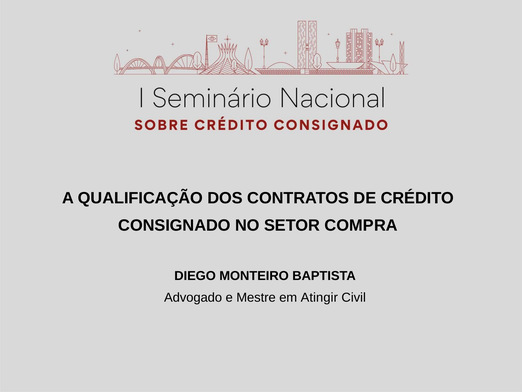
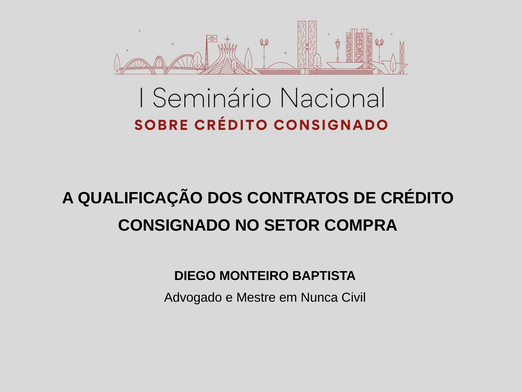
Atingir: Atingir -> Nunca
